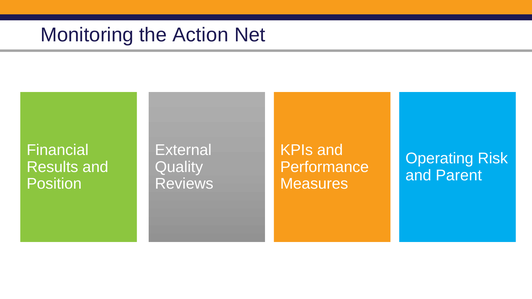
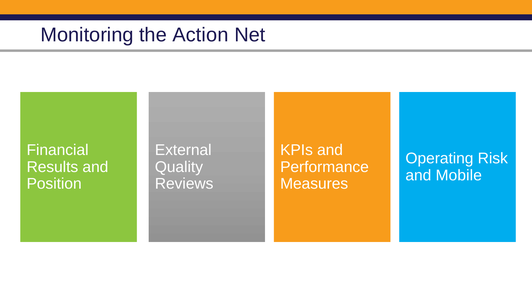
Parent: Parent -> Mobile
